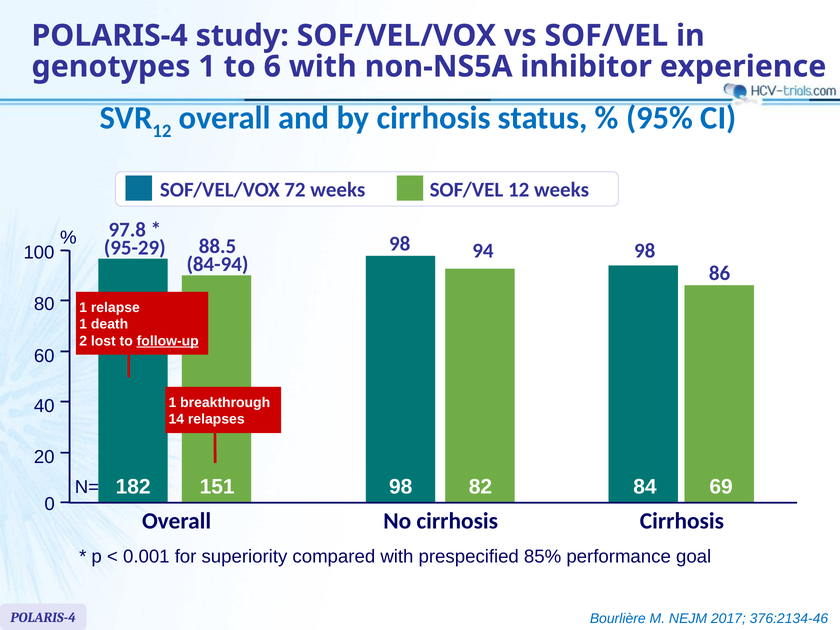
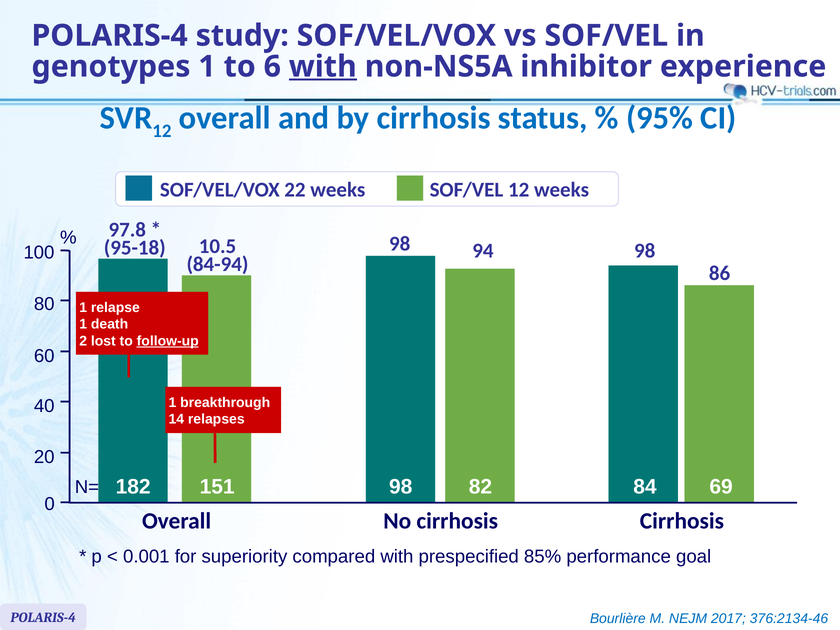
with at (323, 67) underline: none -> present
72: 72 -> 22
88.5: 88.5 -> 10.5
95-29: 95-29 -> 95-18
